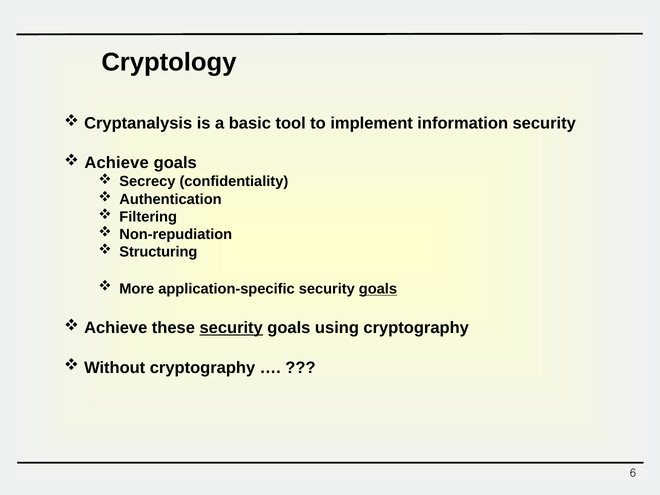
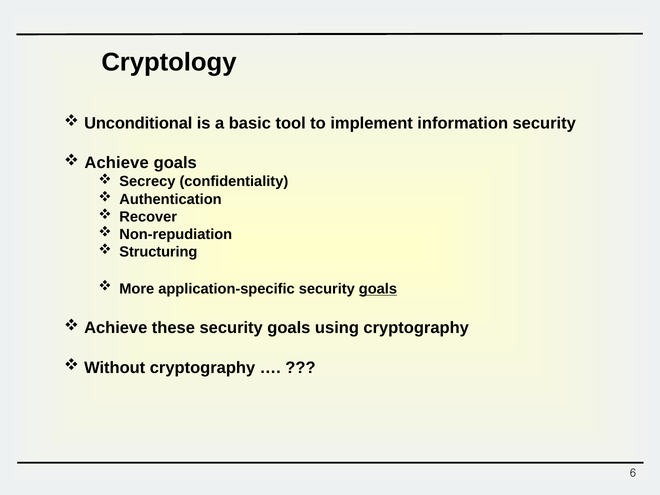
Cryptanalysis: Cryptanalysis -> Unconditional
Filtering: Filtering -> Recover
security at (231, 328) underline: present -> none
